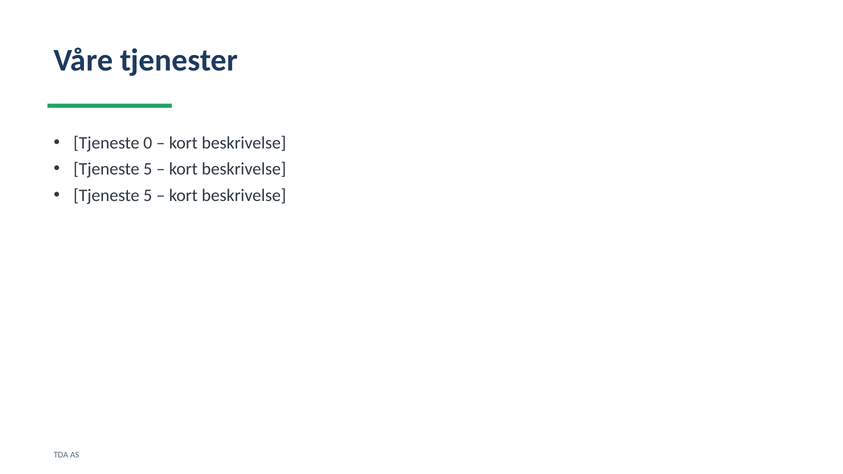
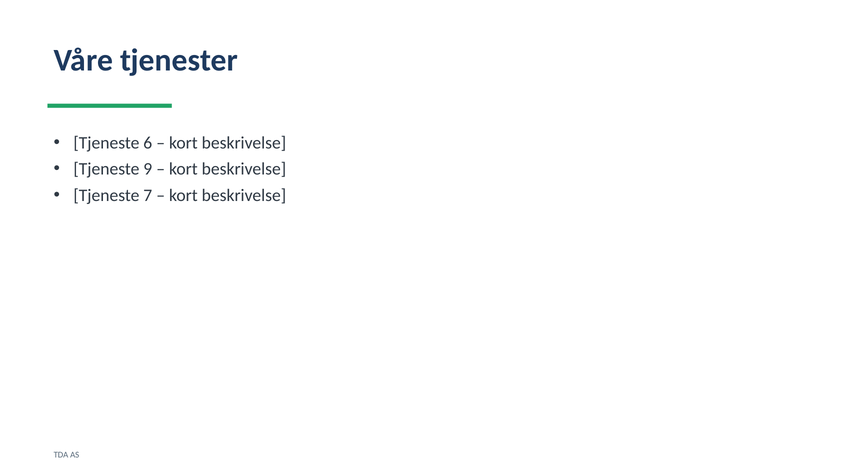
0: 0 -> 6
5 at (148, 169): 5 -> 9
5 at (148, 195): 5 -> 7
